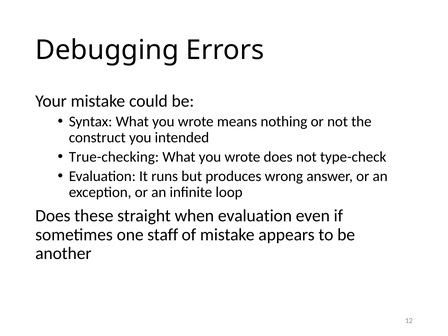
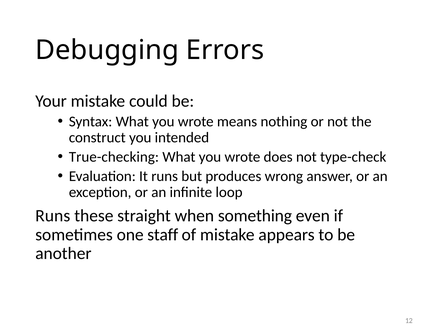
Does at (53, 216): Does -> Runs
when evaluation: evaluation -> something
